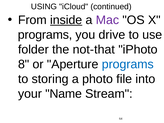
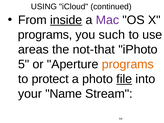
drive: drive -> such
folder: folder -> areas
8: 8 -> 5
programs at (128, 64) colour: blue -> orange
storing: storing -> protect
file underline: none -> present
